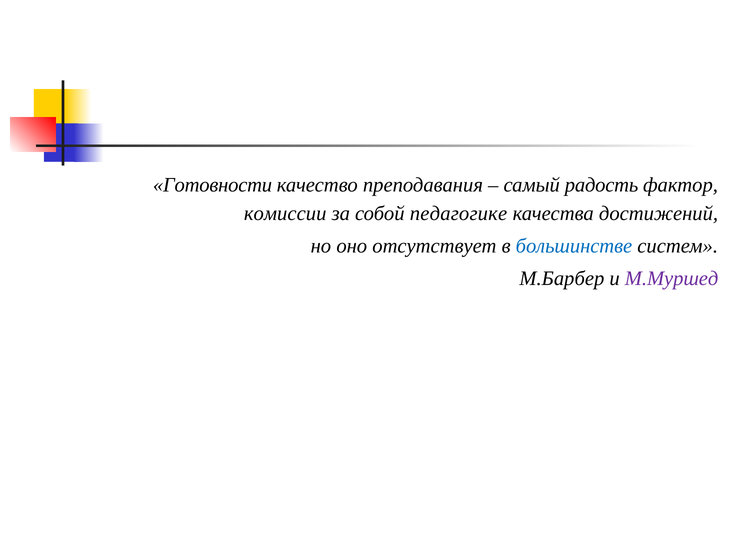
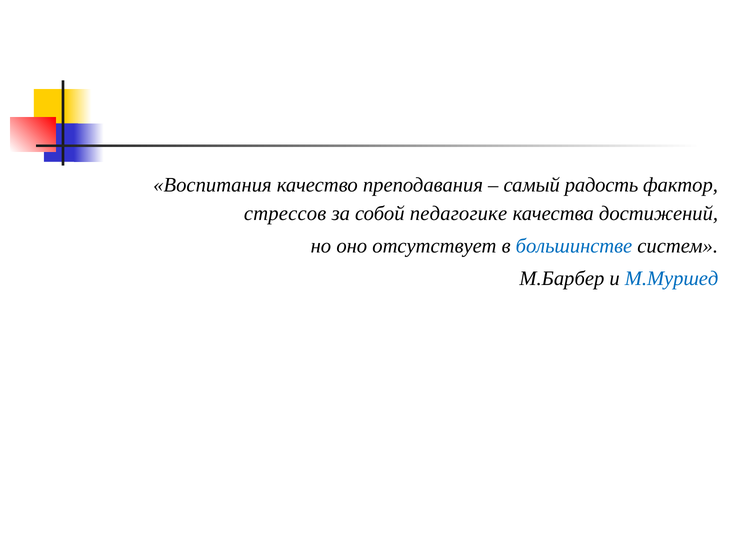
Готовности: Готовности -> Воспитания
комиссии: комиссии -> стрессов
М.Муршед colour: purple -> blue
